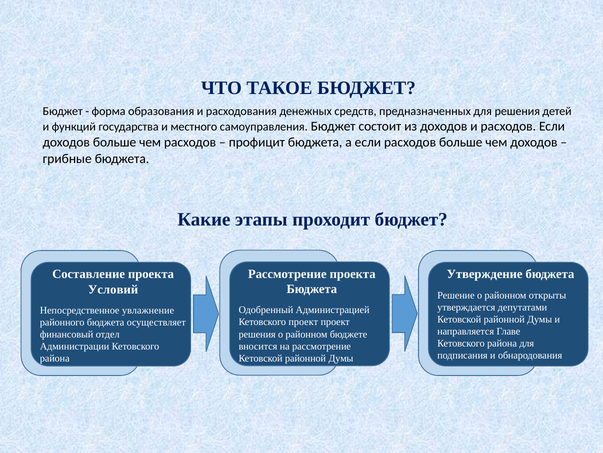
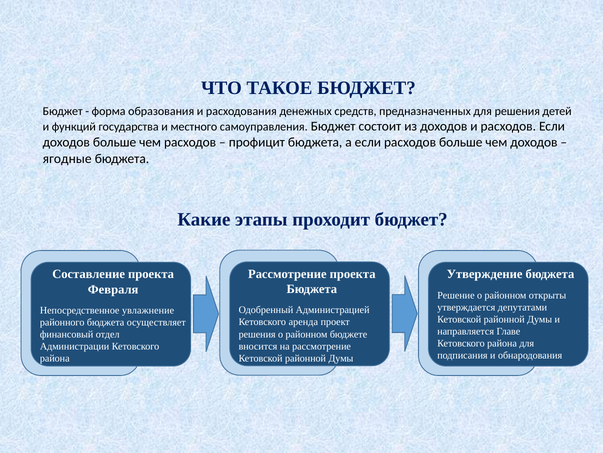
грибные: грибные -> ягодные
Условий: Условий -> Февраля
Кетовского проект: проект -> аренда
